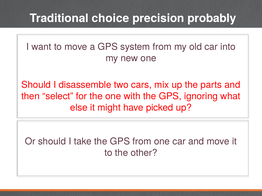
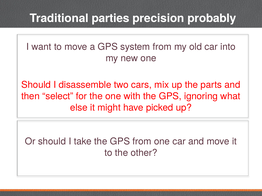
choice: choice -> parties
